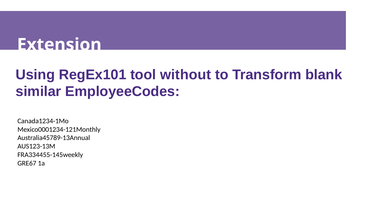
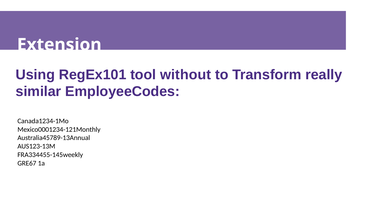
blank: blank -> really
